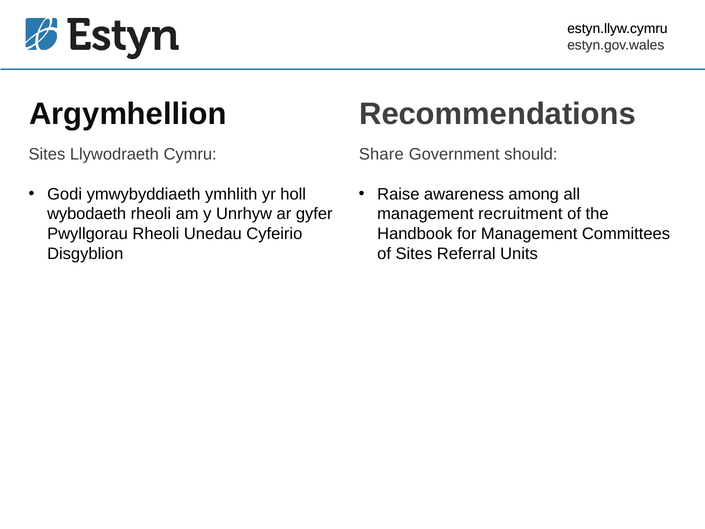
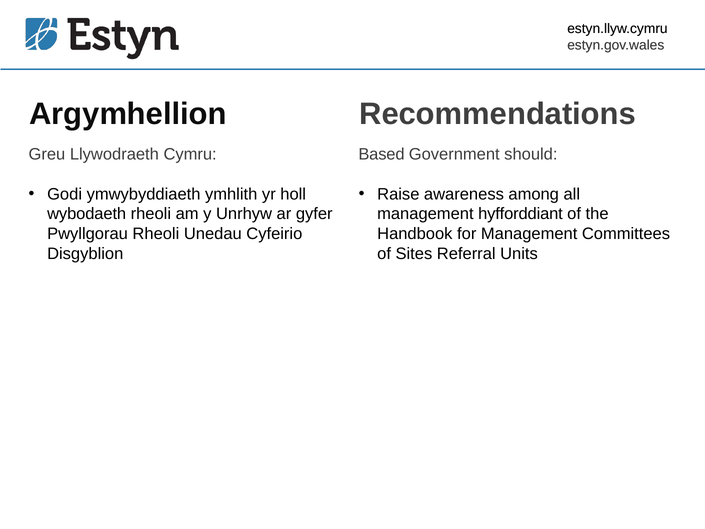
Sites at (47, 154): Sites -> Greu
Share: Share -> Based
recruitment: recruitment -> hyfforddiant
